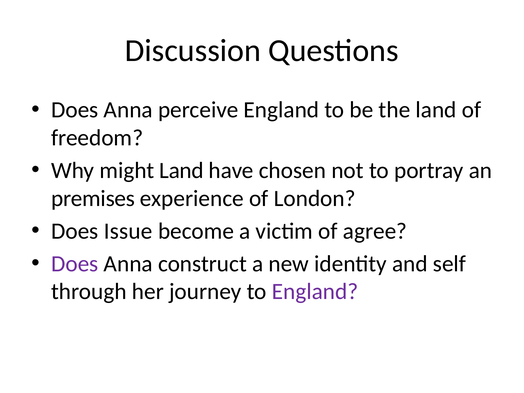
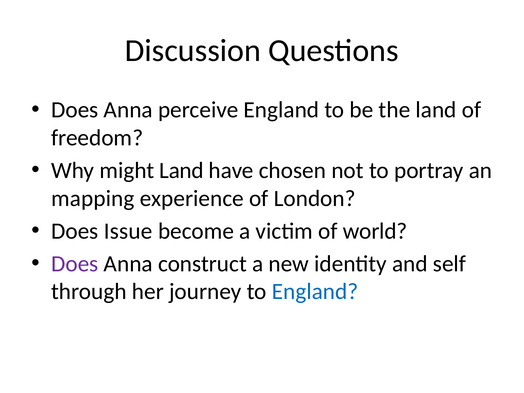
premises: premises -> mapping
agree: agree -> world
England at (315, 292) colour: purple -> blue
